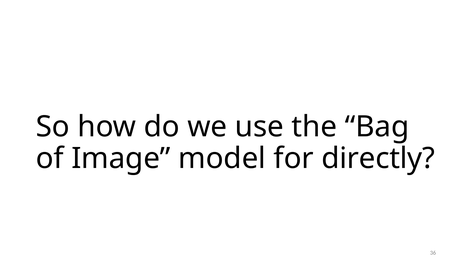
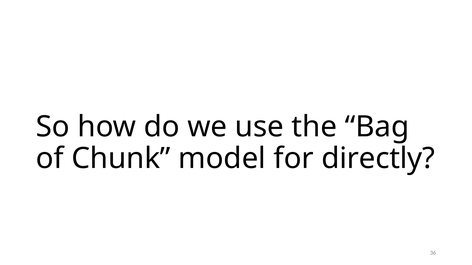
Image: Image -> Chunk
